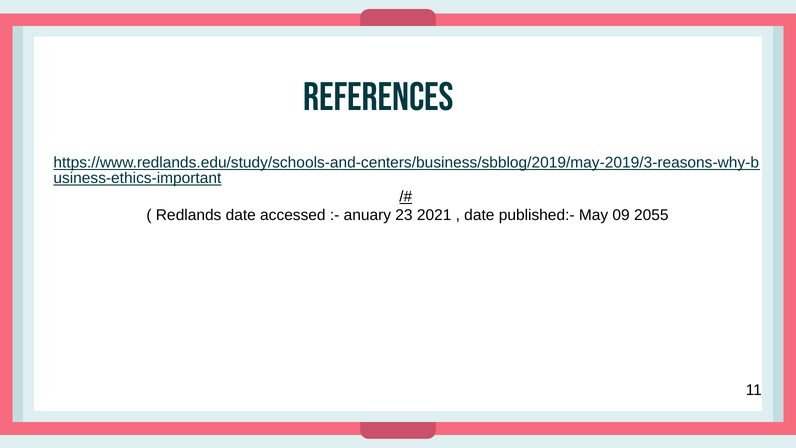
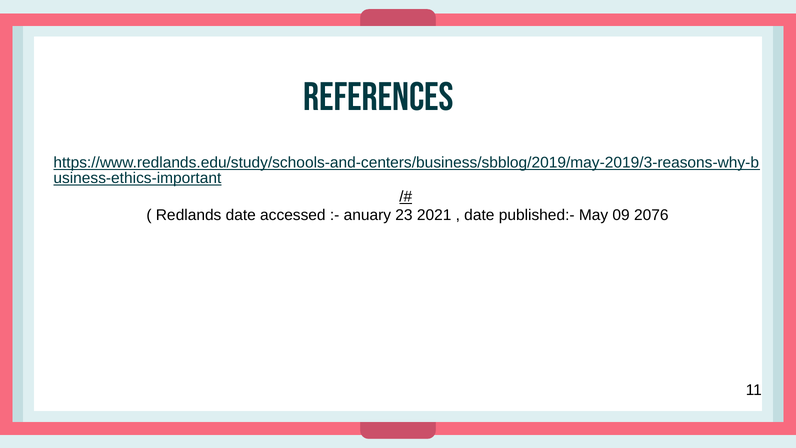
2055: 2055 -> 2076
